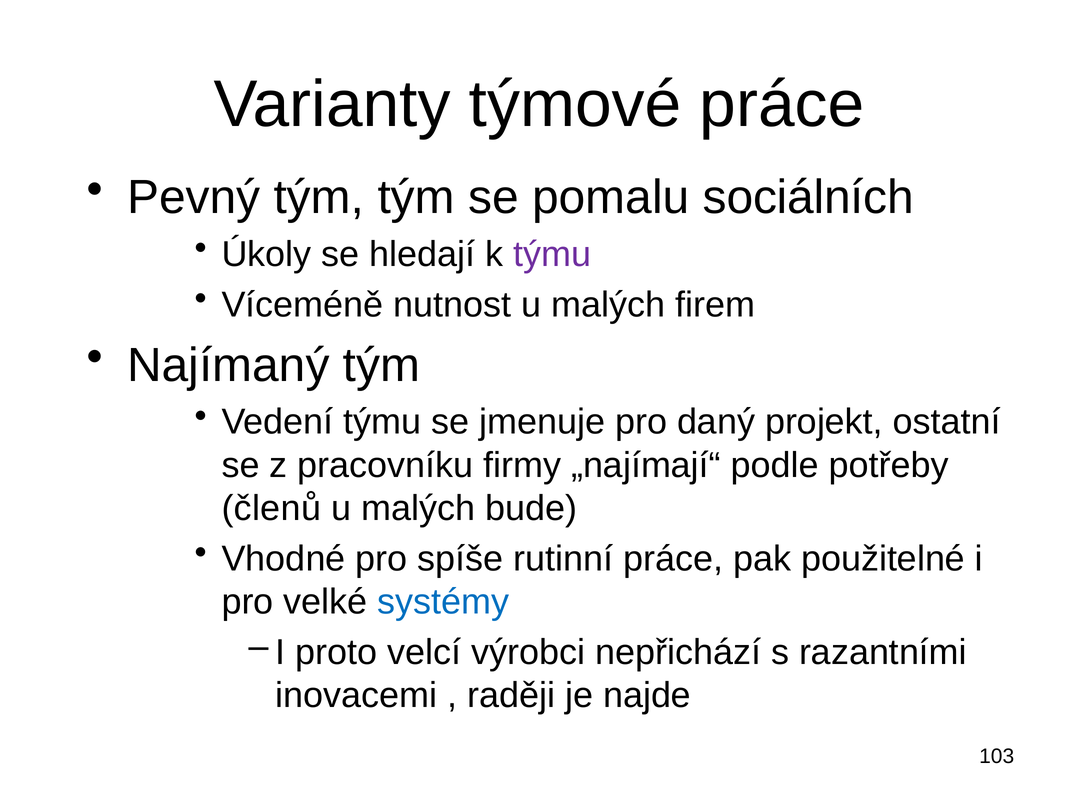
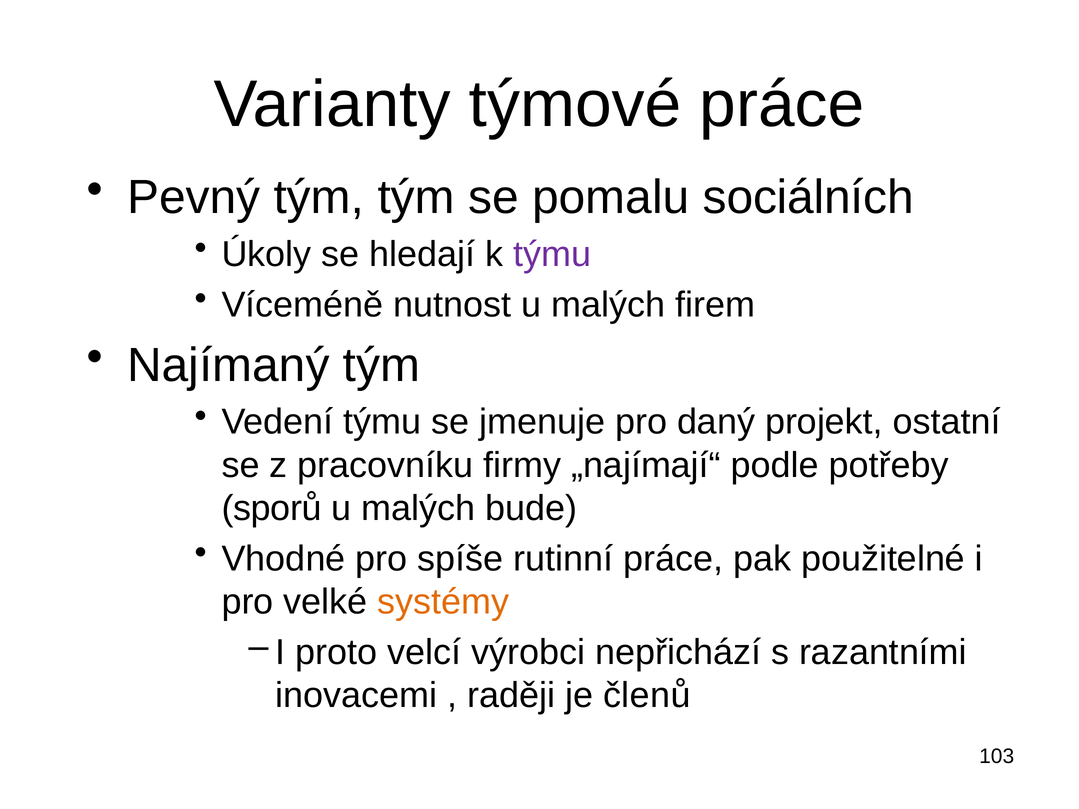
členů: členů -> sporů
systémy colour: blue -> orange
najde: najde -> členů
